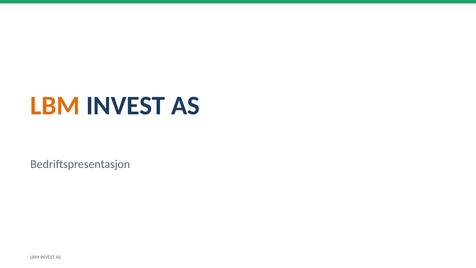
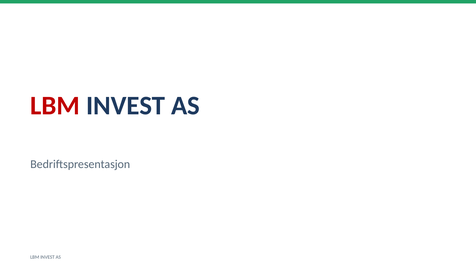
LBM at (55, 106) colour: orange -> red
